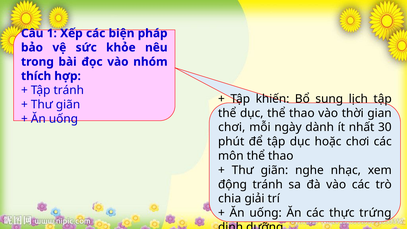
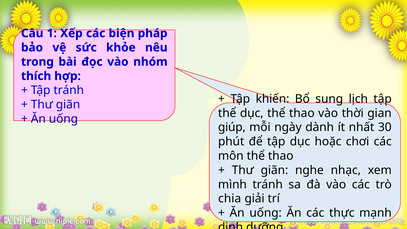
chơi at (232, 127): chơi -> giúp
động: động -> mình
trứng: trứng -> mạnh
